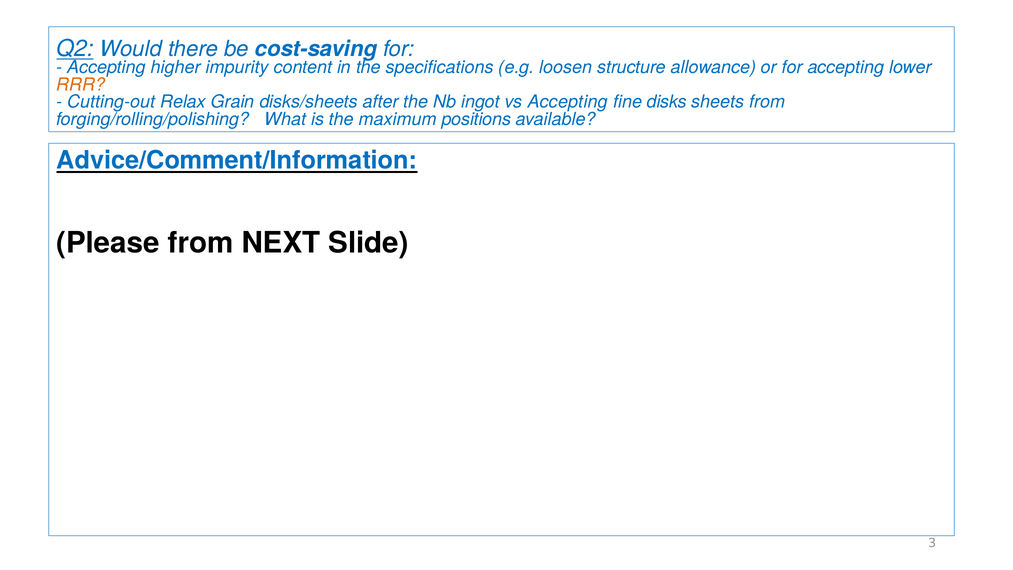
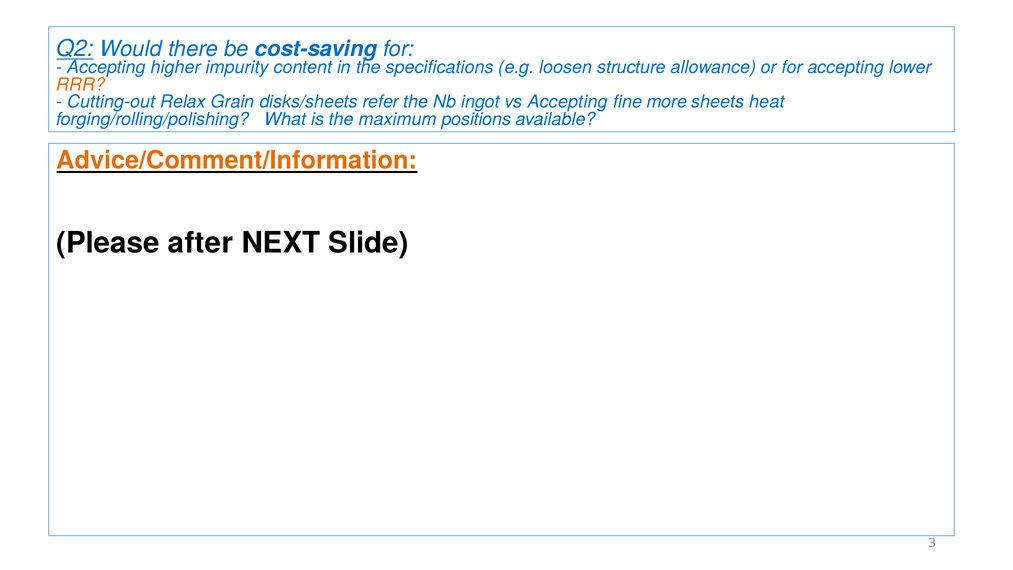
after: after -> refer
disks: disks -> more
sheets from: from -> heat
Advice/Comment/Information colour: blue -> orange
Please from: from -> after
